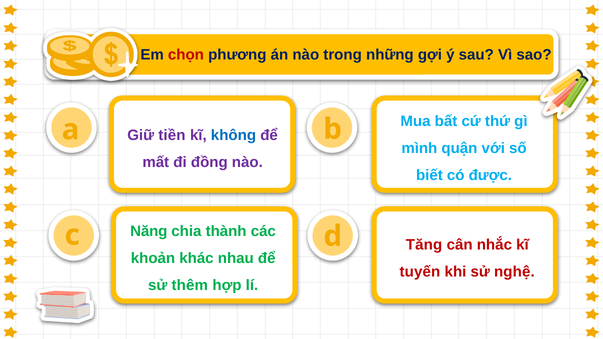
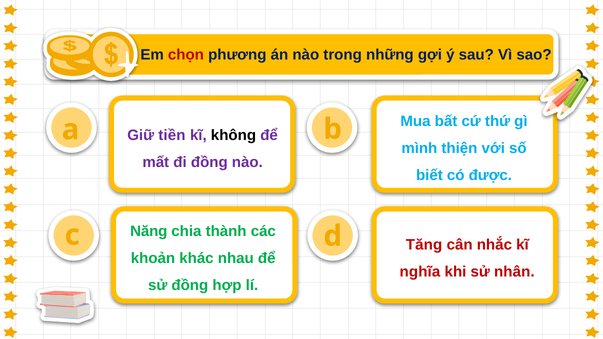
không colour: blue -> black
quận: quận -> thiện
tuyến: tuyến -> nghĩa
nghệ: nghệ -> nhân
sử thêm: thêm -> đồng
